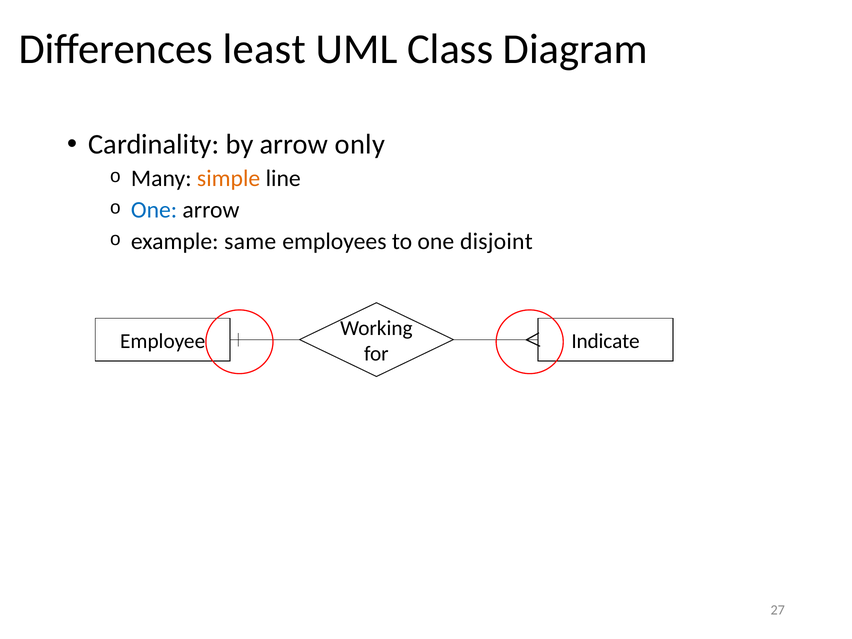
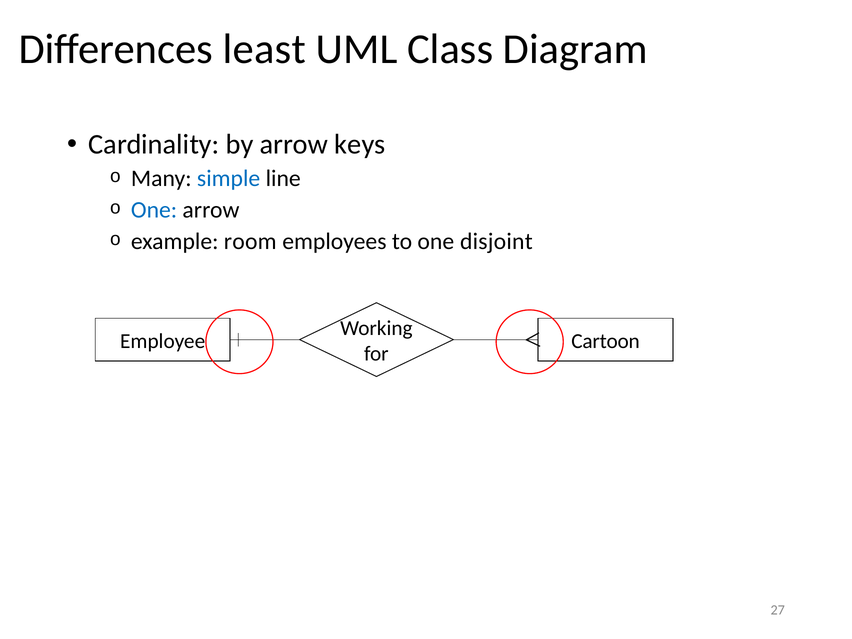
only: only -> keys
simple colour: orange -> blue
same: same -> room
Indicate: Indicate -> Cartoon
